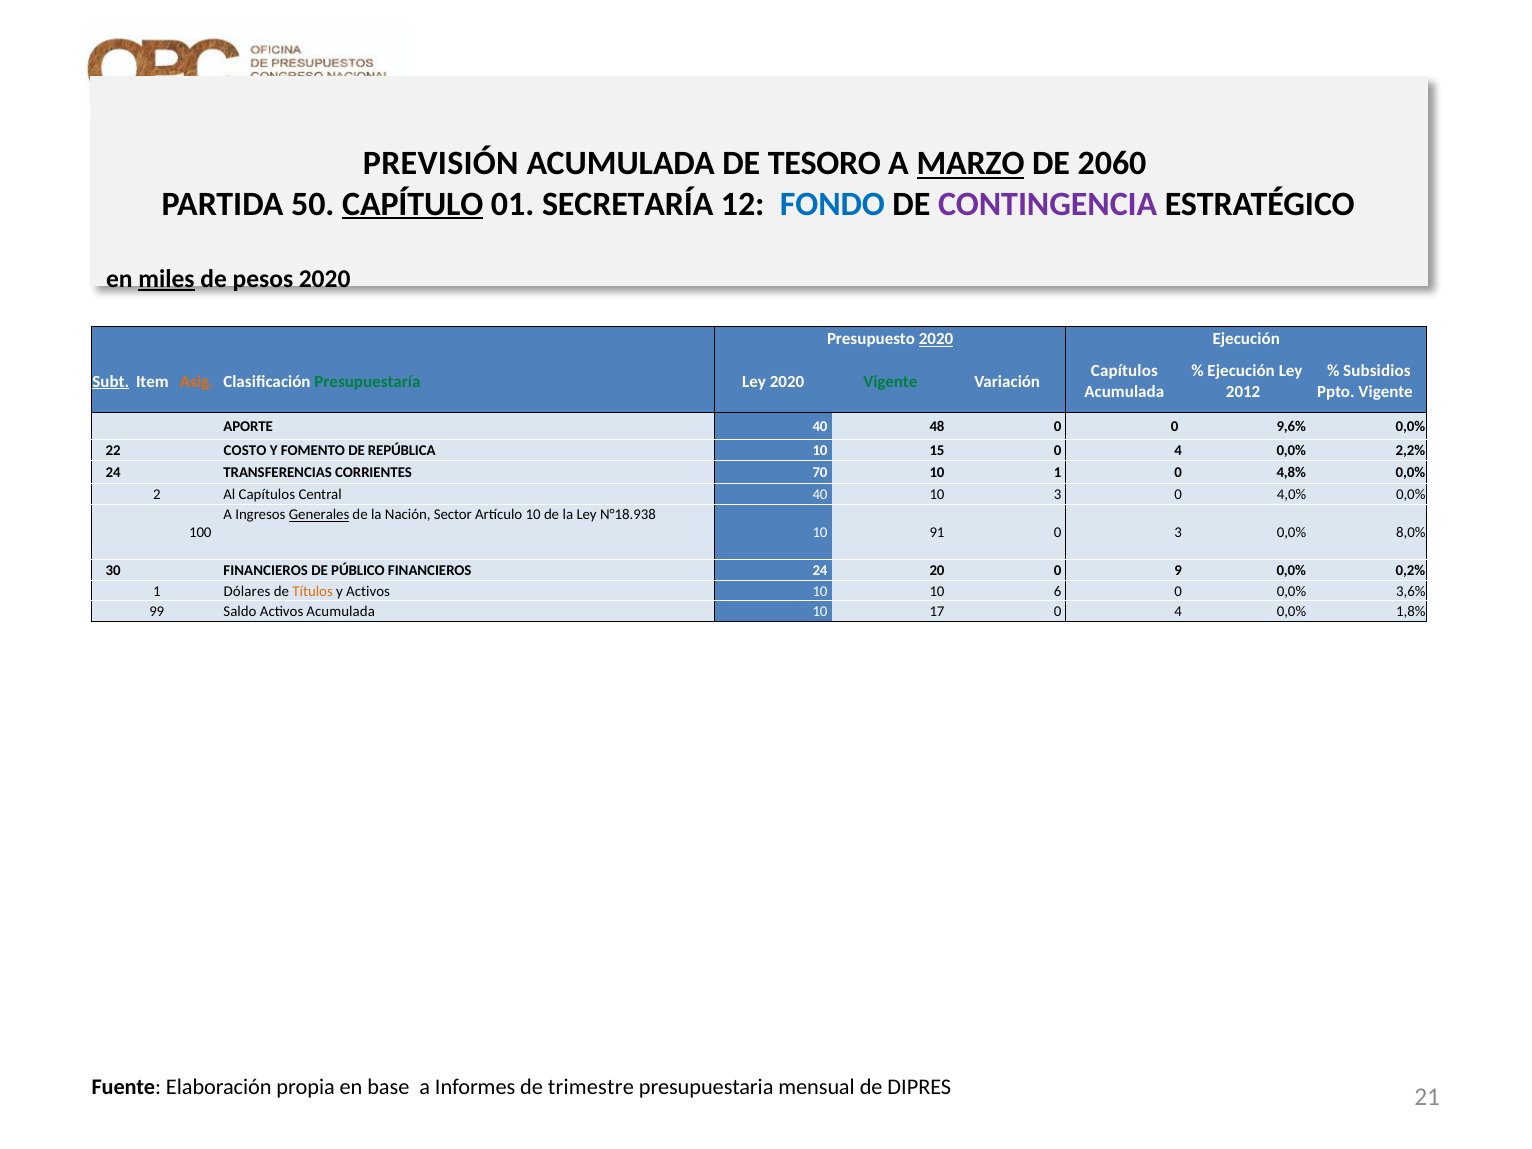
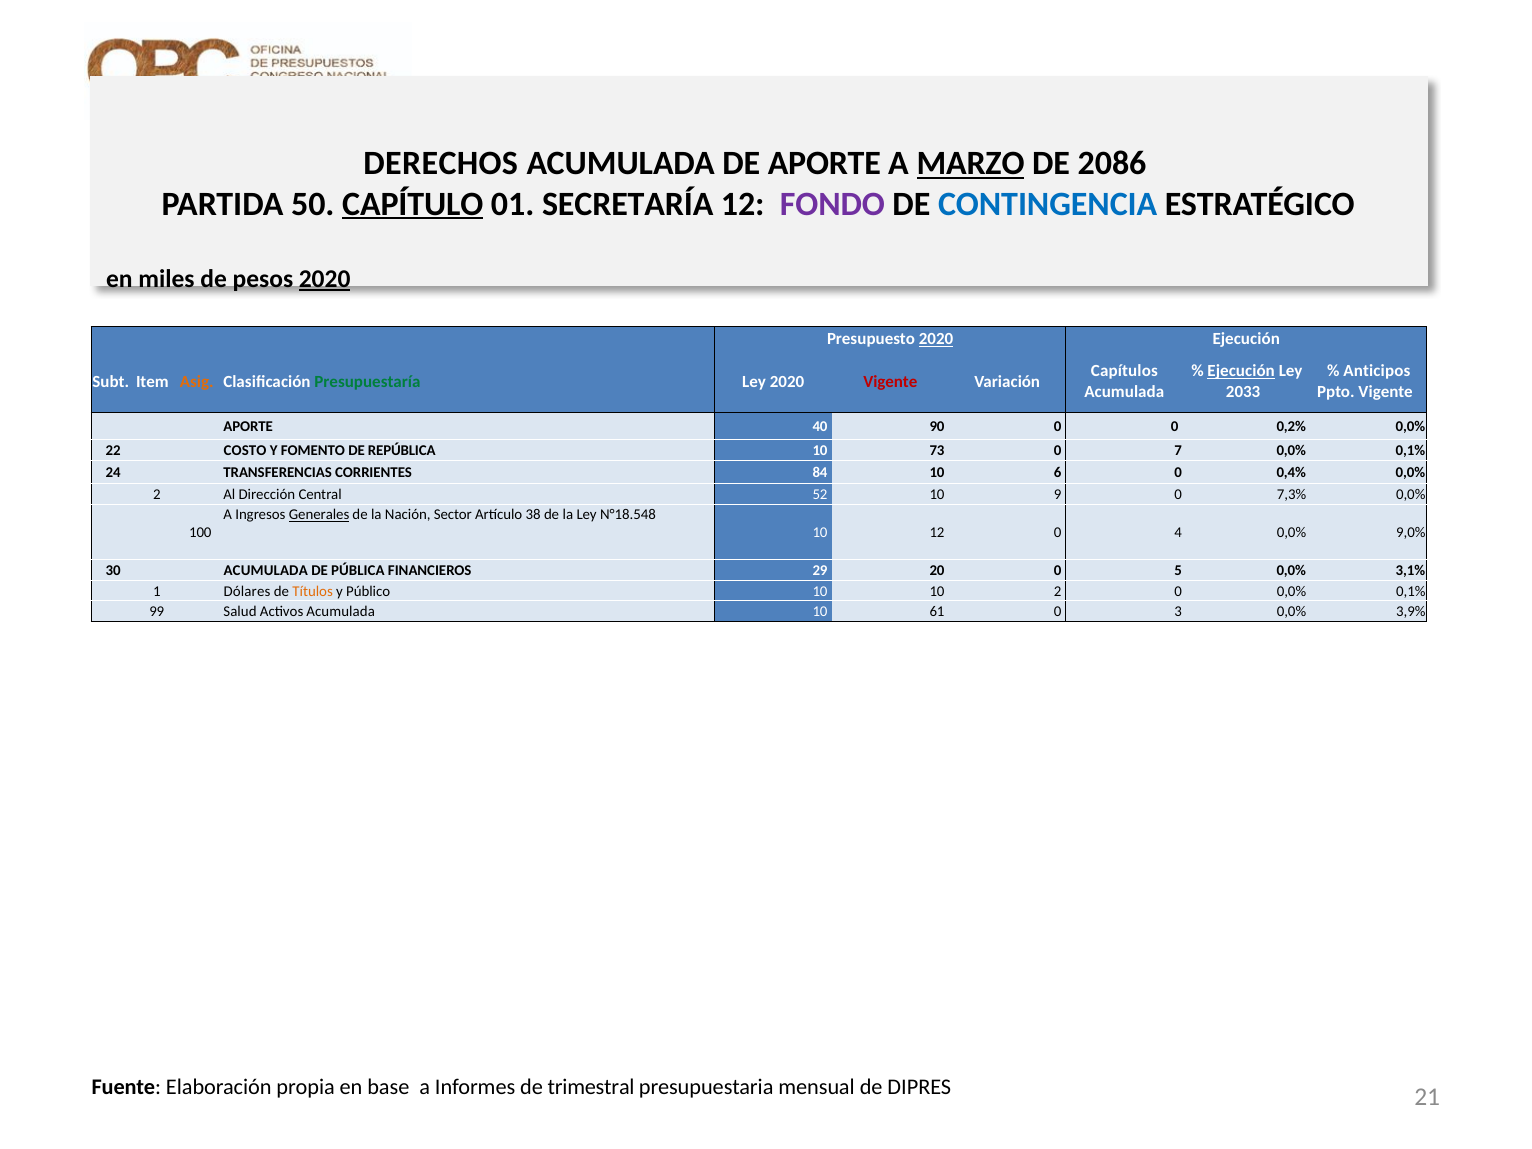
PREVISIÓN: PREVISIÓN -> DERECHOS
DE TESORO: TESORO -> APORTE
2060: 2060 -> 2086
FONDO colour: blue -> purple
CONTINGENCIA colour: purple -> blue
miles underline: present -> none
2020 at (325, 279) underline: none -> present
Ejecución at (1241, 371) underline: none -> present
Subsidios: Subsidios -> Anticipos
Subt underline: present -> none
Vigente at (890, 382) colour: green -> red
2012: 2012 -> 2033
48: 48 -> 90
9,6%: 9,6% -> 0,2%
15: 15 -> 73
4 at (1178, 451): 4 -> 7
2,2% at (1411, 451): 2,2% -> 0,1%
70: 70 -> 84
10 1: 1 -> 6
4,8%: 4,8% -> 0,4%
Al Capítulos: Capítulos -> Dirección
Central 40: 40 -> 52
10 3: 3 -> 9
4,0%: 4,0% -> 7,3%
Artículo 10: 10 -> 38
N°18.938: N°18.938 -> N°18.548
10 91: 91 -> 12
0 3: 3 -> 4
8,0%: 8,0% -> 9,0%
30 FINANCIEROS: FINANCIEROS -> ACUMULADA
PÚBLICO: PÚBLICO -> PÚBLICA
FINANCIEROS 24: 24 -> 29
9: 9 -> 5
0,2%: 0,2% -> 3,1%
y Activos: Activos -> Público
10 6: 6 -> 2
0 0,0% 3,6%: 3,6% -> 0,1%
Saldo: Saldo -> Salud
17: 17 -> 61
4 at (1178, 612): 4 -> 3
1,8%: 1,8% -> 3,9%
trimestre: trimestre -> trimestral
